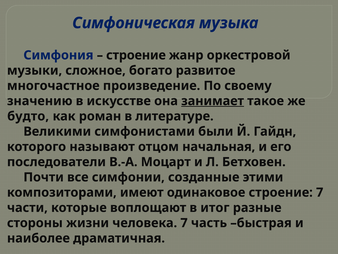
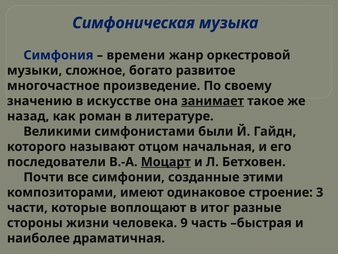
строение at (136, 55): строение -> времени
будто: будто -> назад
Моцарт underline: none -> present
строение 7: 7 -> 3
человека 7: 7 -> 9
